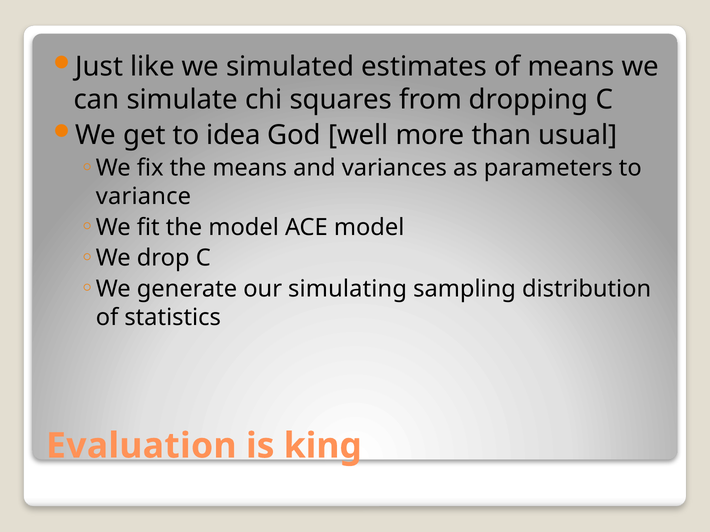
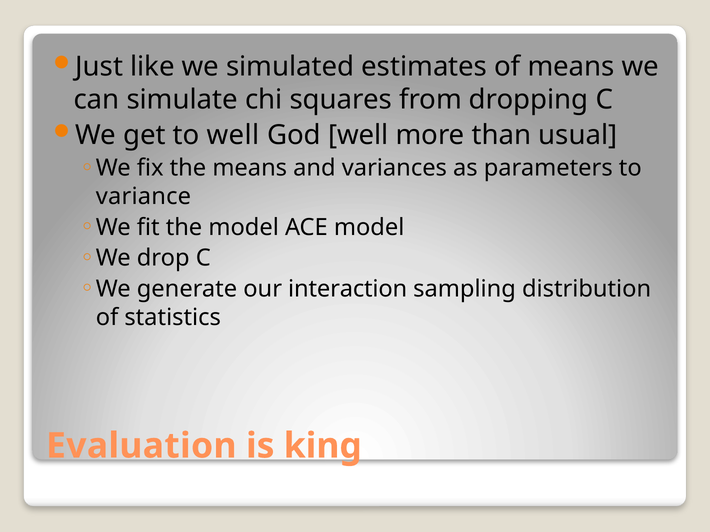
to idea: idea -> well
simulating: simulating -> interaction
